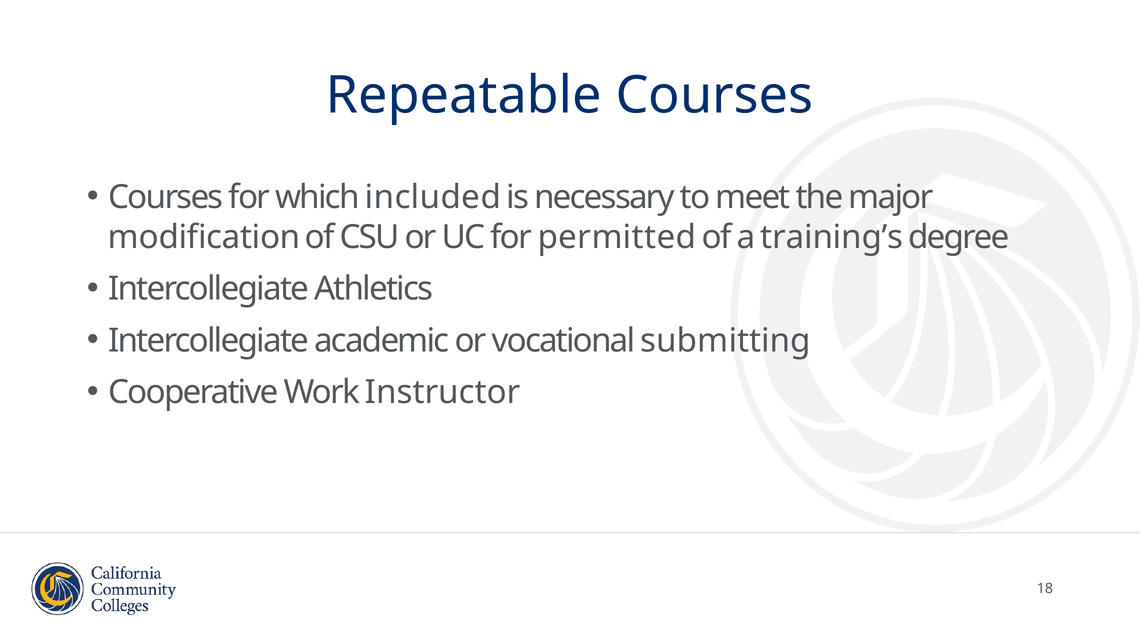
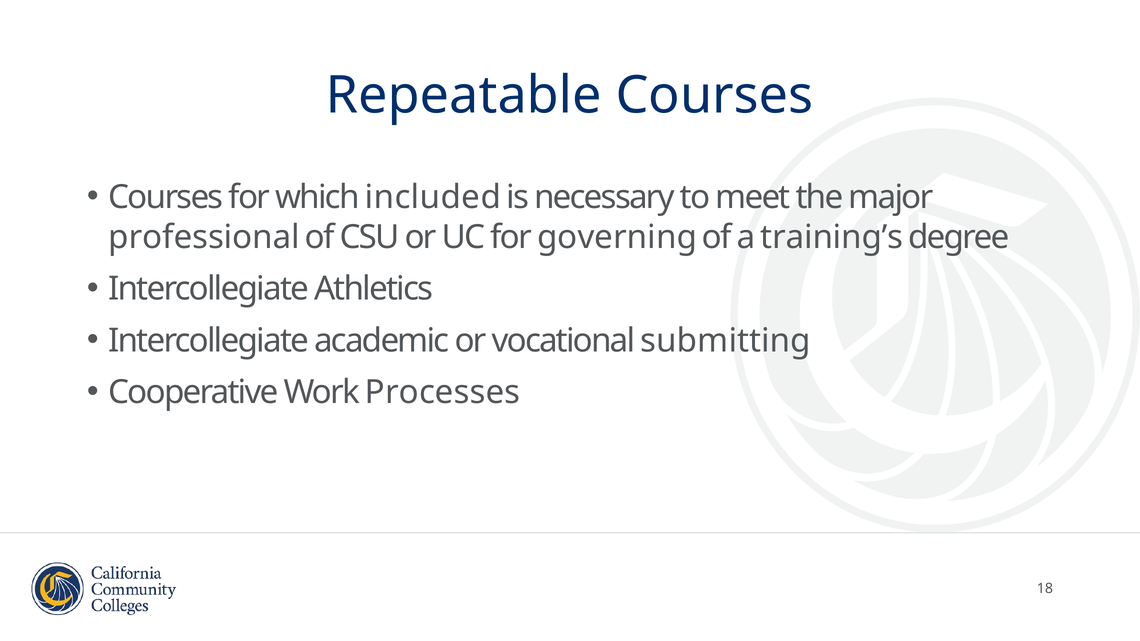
modification: modification -> professional
permitted: permitted -> governing
Instructor: Instructor -> Processes
